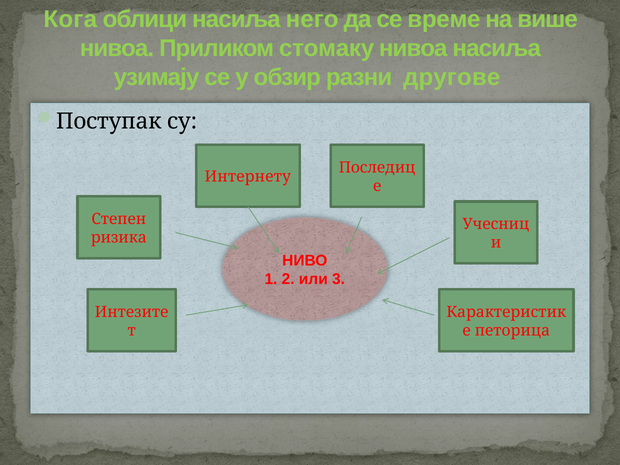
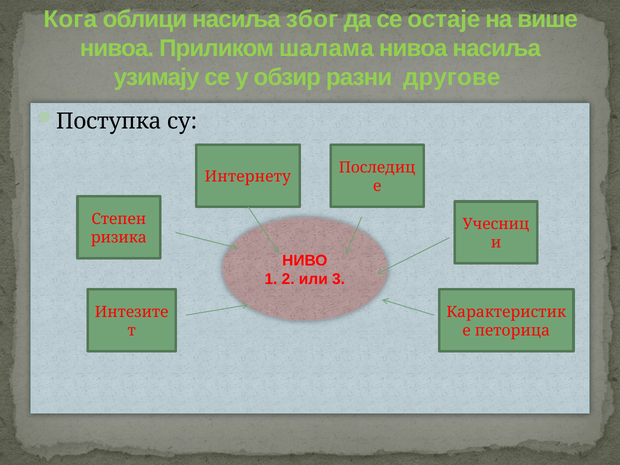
него: него -> због
време: време -> остаје
стомаку: стомаку -> шалама
Поступак: Поступак -> Поступка
